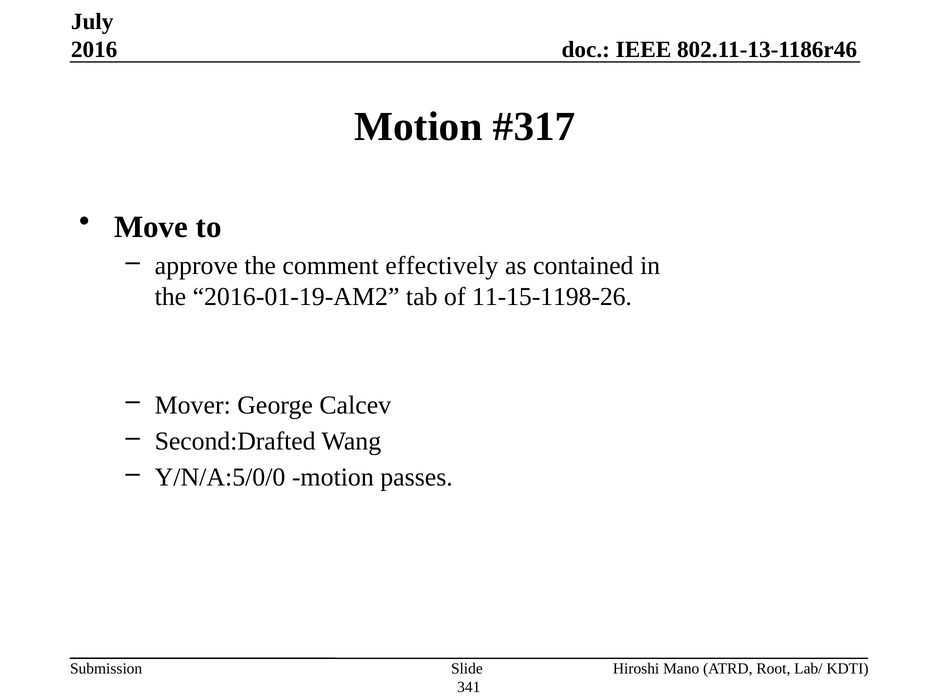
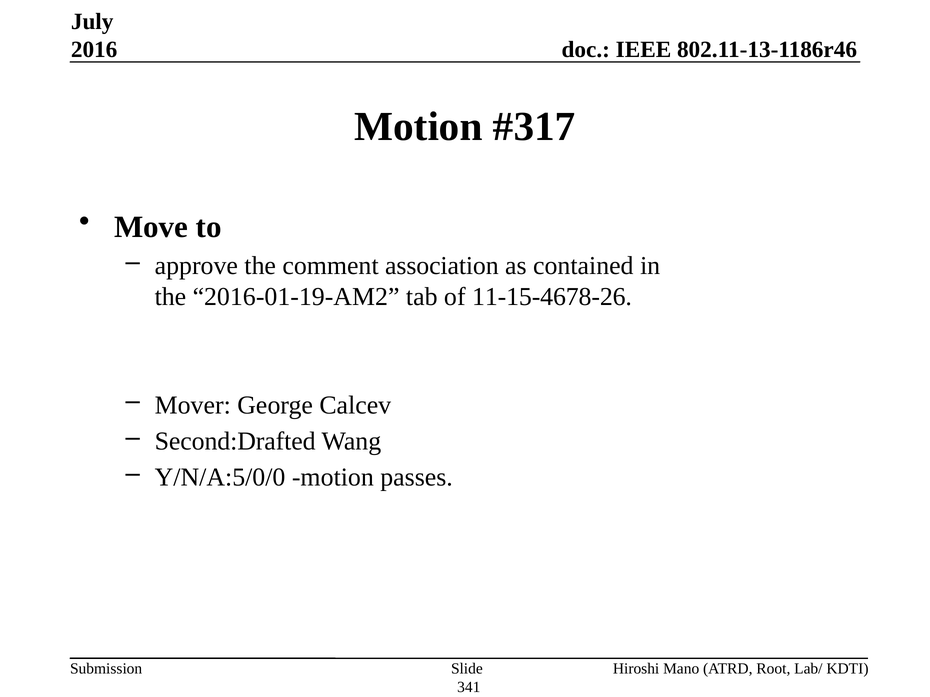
effectively: effectively -> association
11-15-1198-26: 11-15-1198-26 -> 11-15-4678-26
